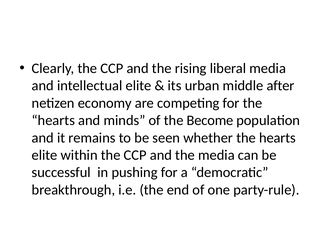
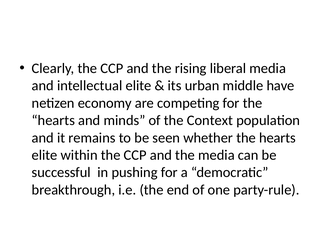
after: after -> have
Become: Become -> Context
